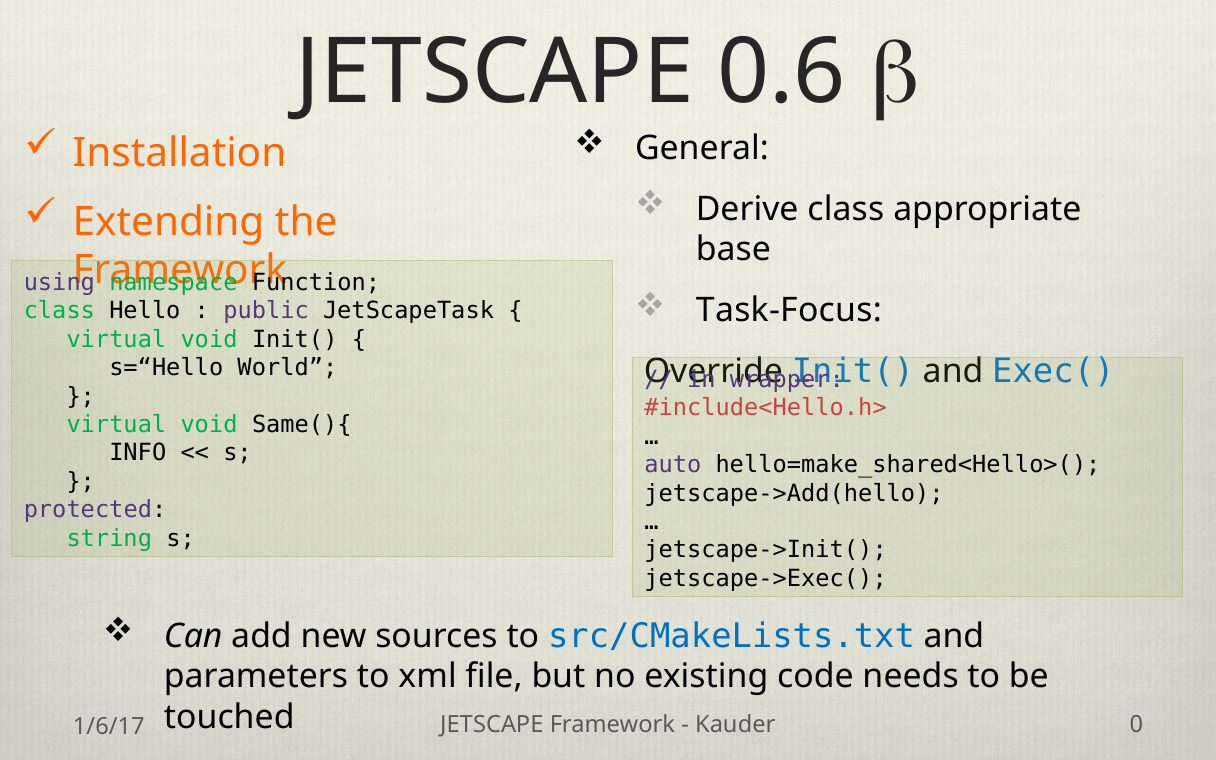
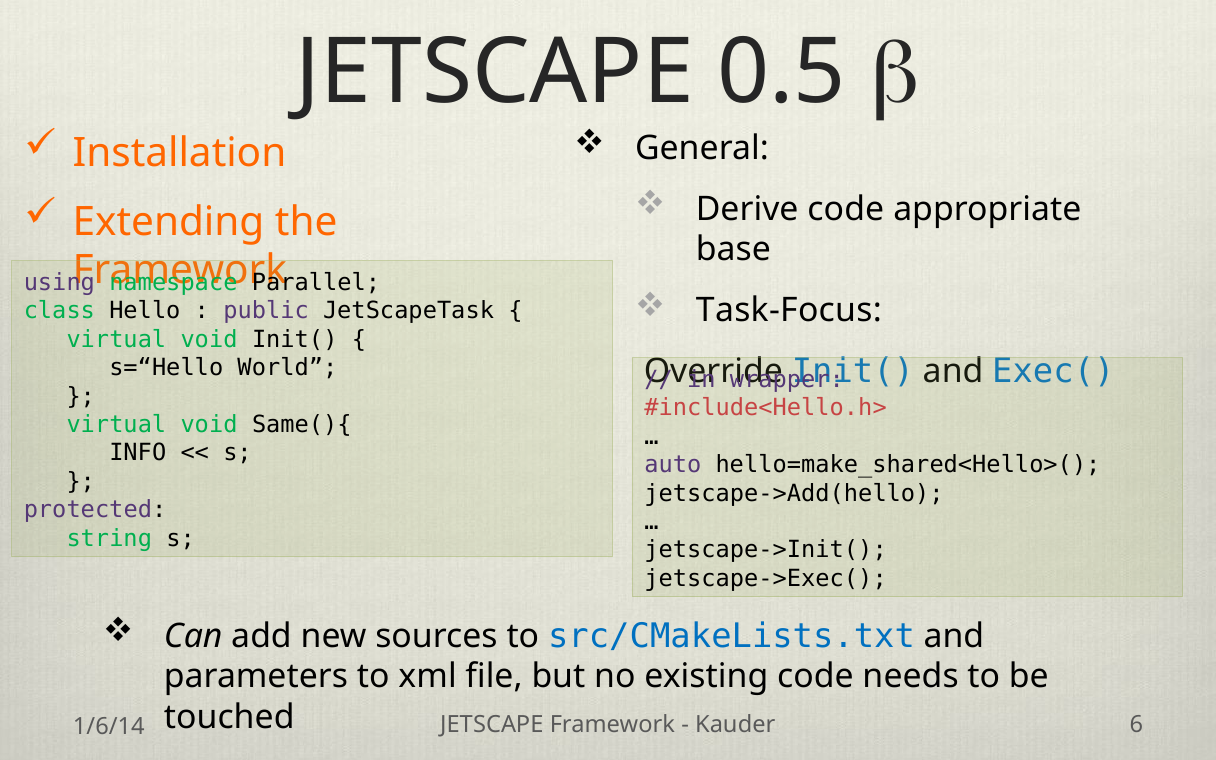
0.6: 0.6 -> 0.5
Derive class: class -> code
Function: Function -> Parallel
0: 0 -> 6
1/6/17: 1/6/17 -> 1/6/14
